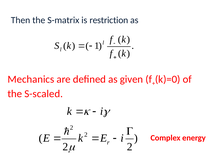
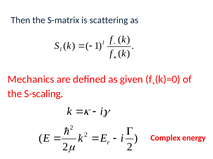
restriction: restriction -> scattering
S-scaled: S-scaled -> S-scaling
